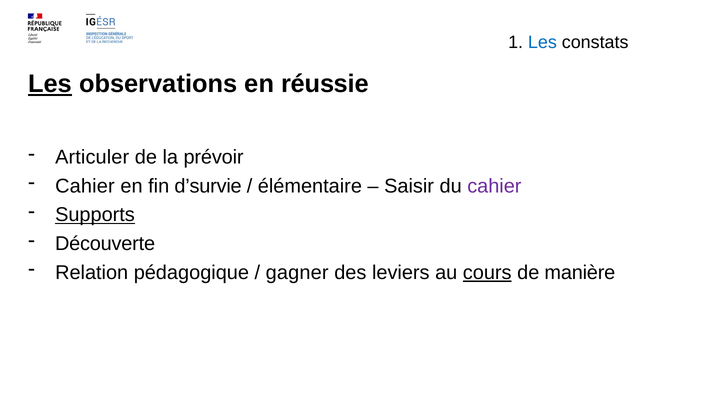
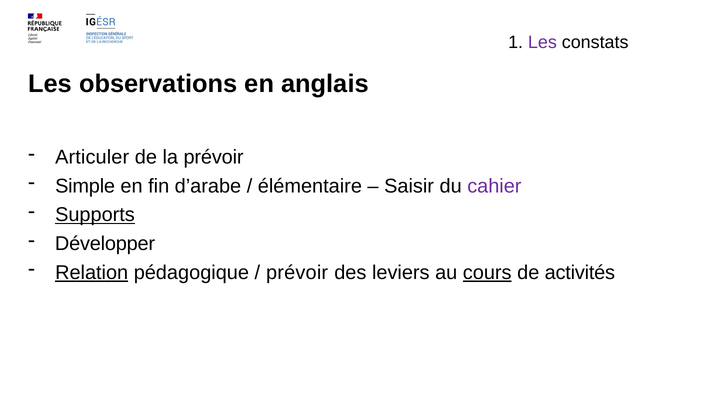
Les at (542, 43) colour: blue -> purple
Les at (50, 84) underline: present -> none
réussie: réussie -> anglais
Cahier at (85, 186): Cahier -> Simple
d’survie: d’survie -> d’arabe
Découverte: Découverte -> Développer
Relation underline: none -> present
gagner at (297, 273): gagner -> prévoir
manière: manière -> activités
